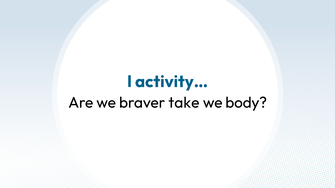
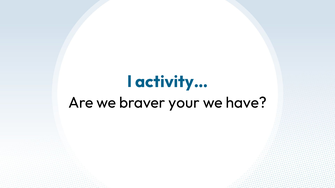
take: take -> your
body: body -> have
